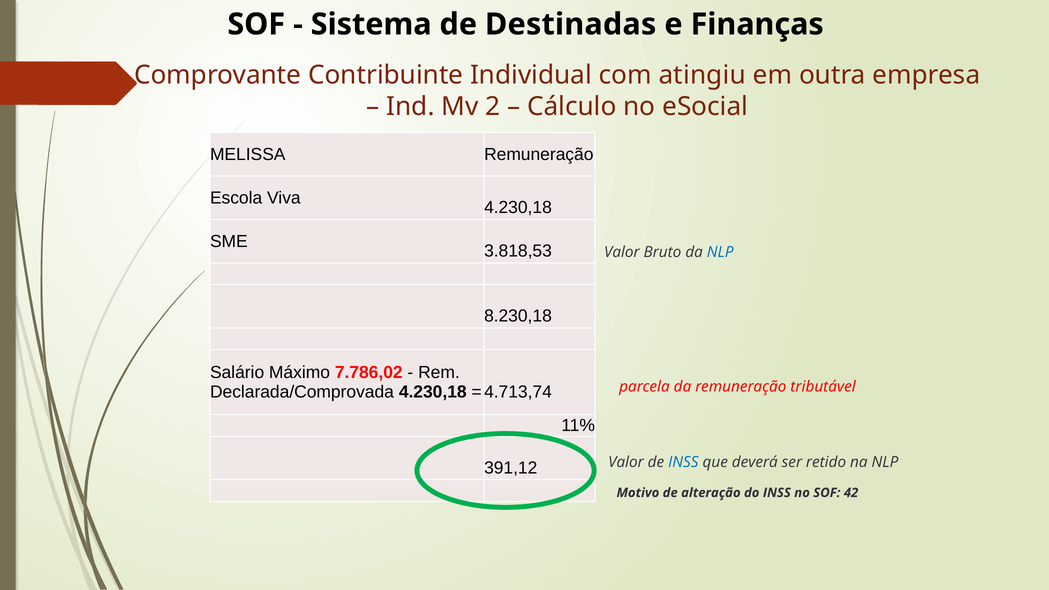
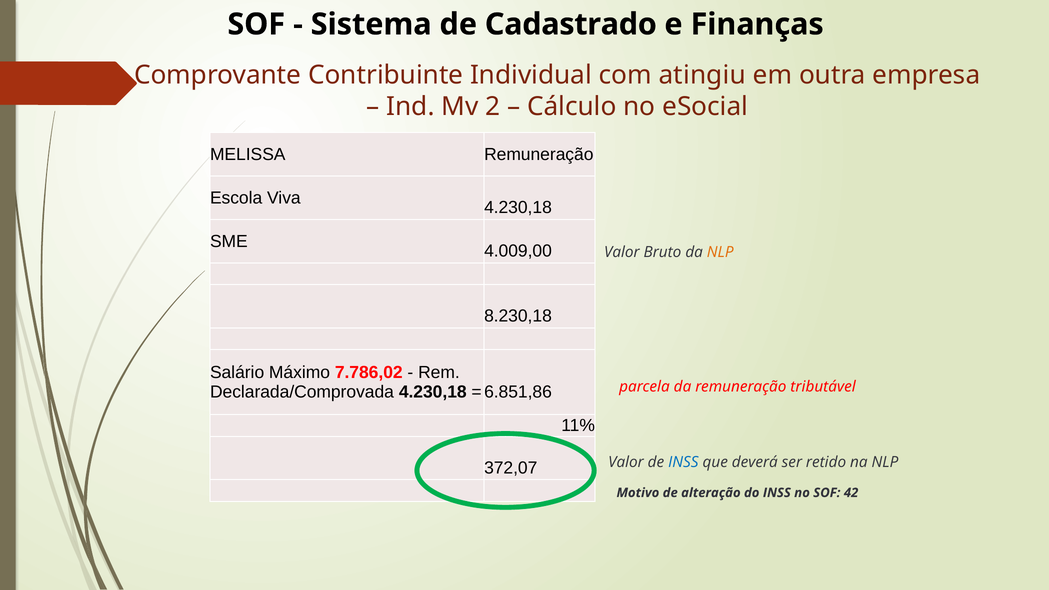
Destinadas: Destinadas -> Cadastrado
3.818,53: 3.818,53 -> 4.009,00
NLP at (720, 252) colour: blue -> orange
4.713,74: 4.713,74 -> 6.851,86
391,12: 391,12 -> 372,07
